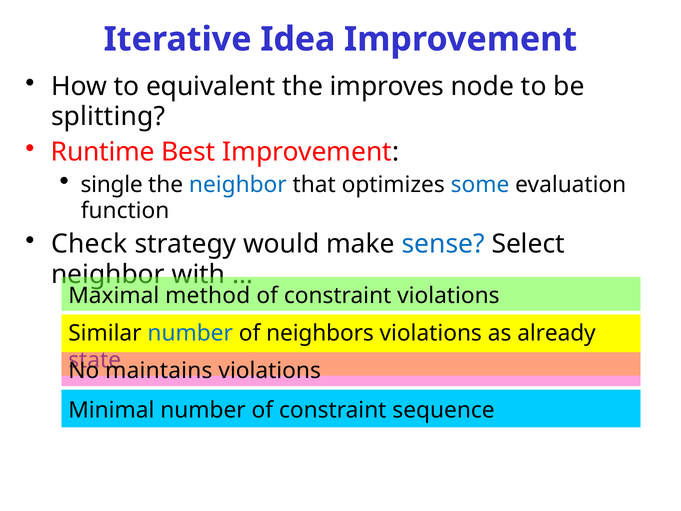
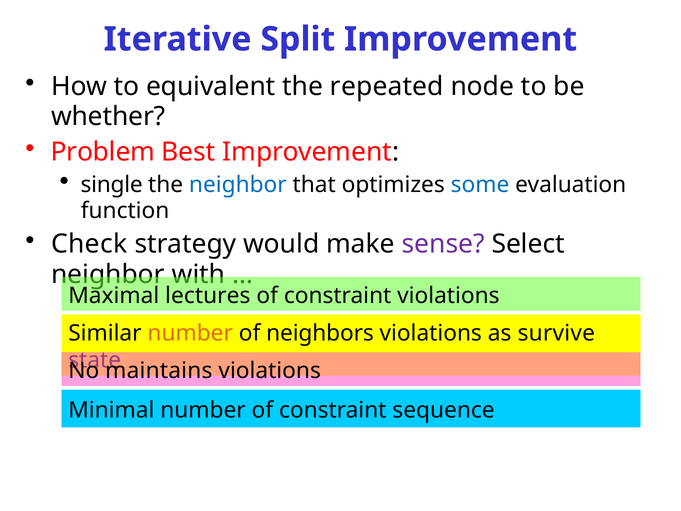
Idea: Idea -> Split
improves: improves -> repeated
splitting: splitting -> whether
Runtime: Runtime -> Problem
sense colour: blue -> purple
method: method -> lectures
number at (190, 333) colour: blue -> orange
already: already -> survive
